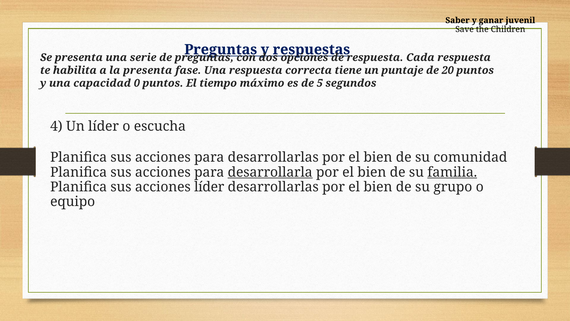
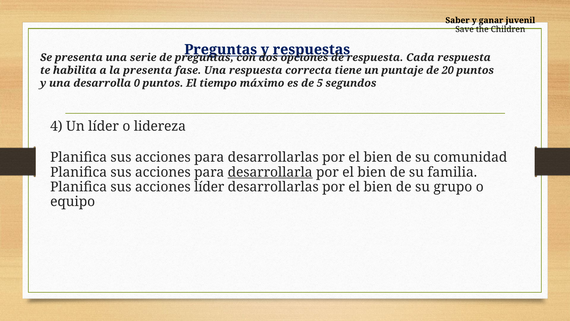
capacidad: capacidad -> desarrolla
escucha: escucha -> lidereza
familia underline: present -> none
